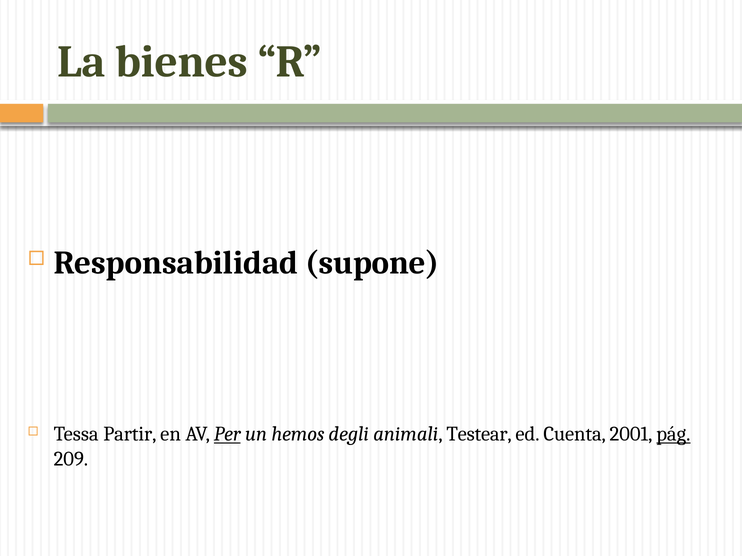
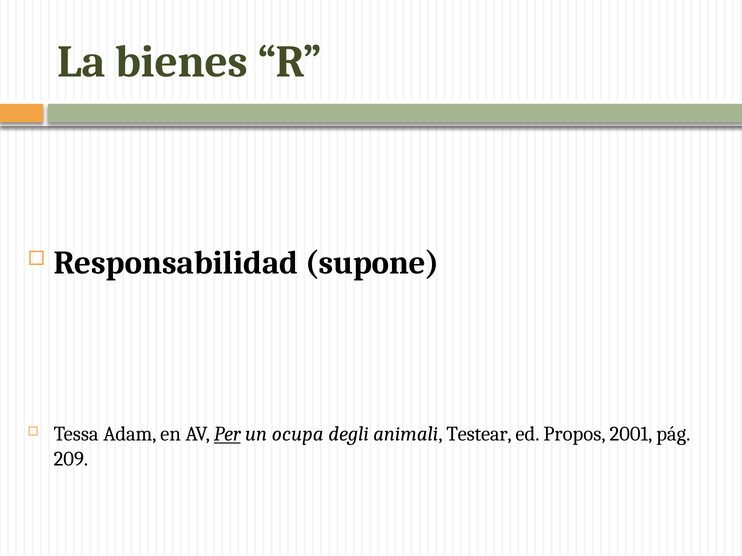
Partir: Partir -> Adam
hemos: hemos -> ocupa
Cuenta: Cuenta -> Propos
pág underline: present -> none
